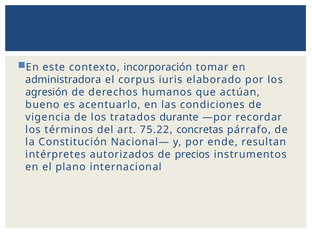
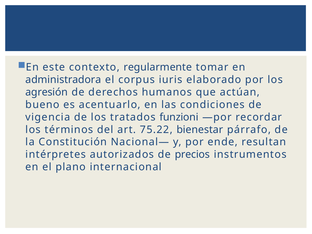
incorporación: incorporación -> regularmente
durante: durante -> funzioni
concretas: concretas -> bienestar
